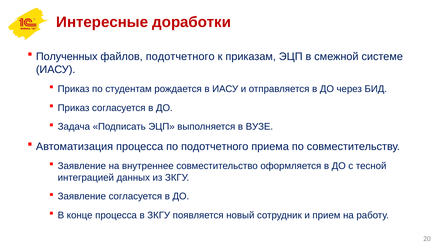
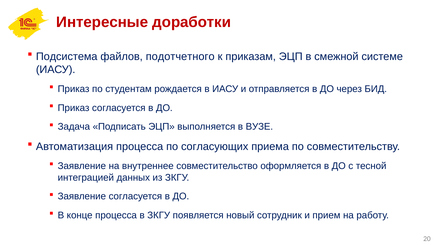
Полученных: Полученных -> Подсистема
по подотчетного: подотчетного -> согласующих
